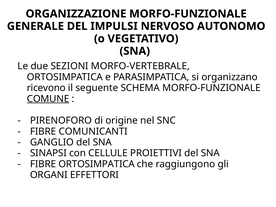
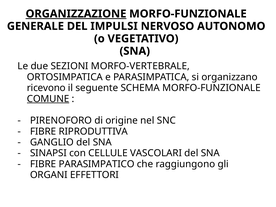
ORGANIZZAZIONE underline: none -> present
COMUNICANTI: COMUNICANTI -> RIPRODUTTIVA
PROIETTIVI: PROIETTIVI -> VASCOLARI
FIBRE ORTOSIMPATICA: ORTOSIMPATICA -> PARASIMPATICO
